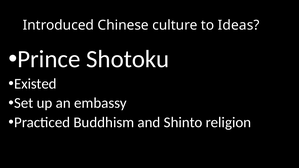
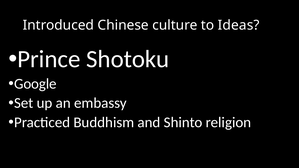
Existed: Existed -> Google
